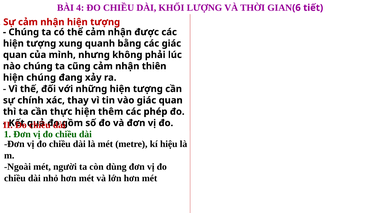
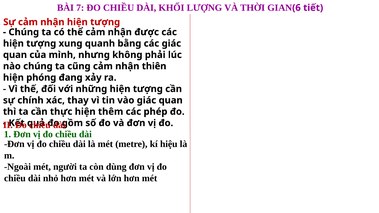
4: 4 -> 7
hiện chúng: chúng -> phóng
